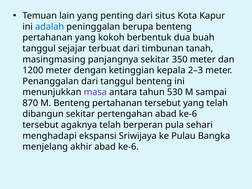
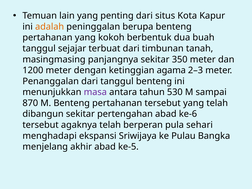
adalah colour: blue -> orange
kepala: kepala -> agama
akhir abad ke-6: ke-6 -> ke-5
